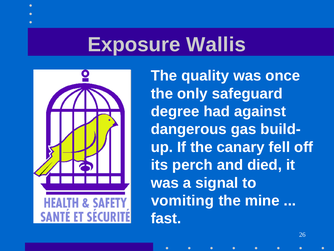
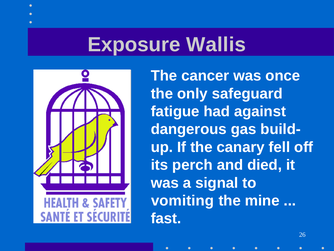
quality: quality -> cancer
degree: degree -> fatigue
